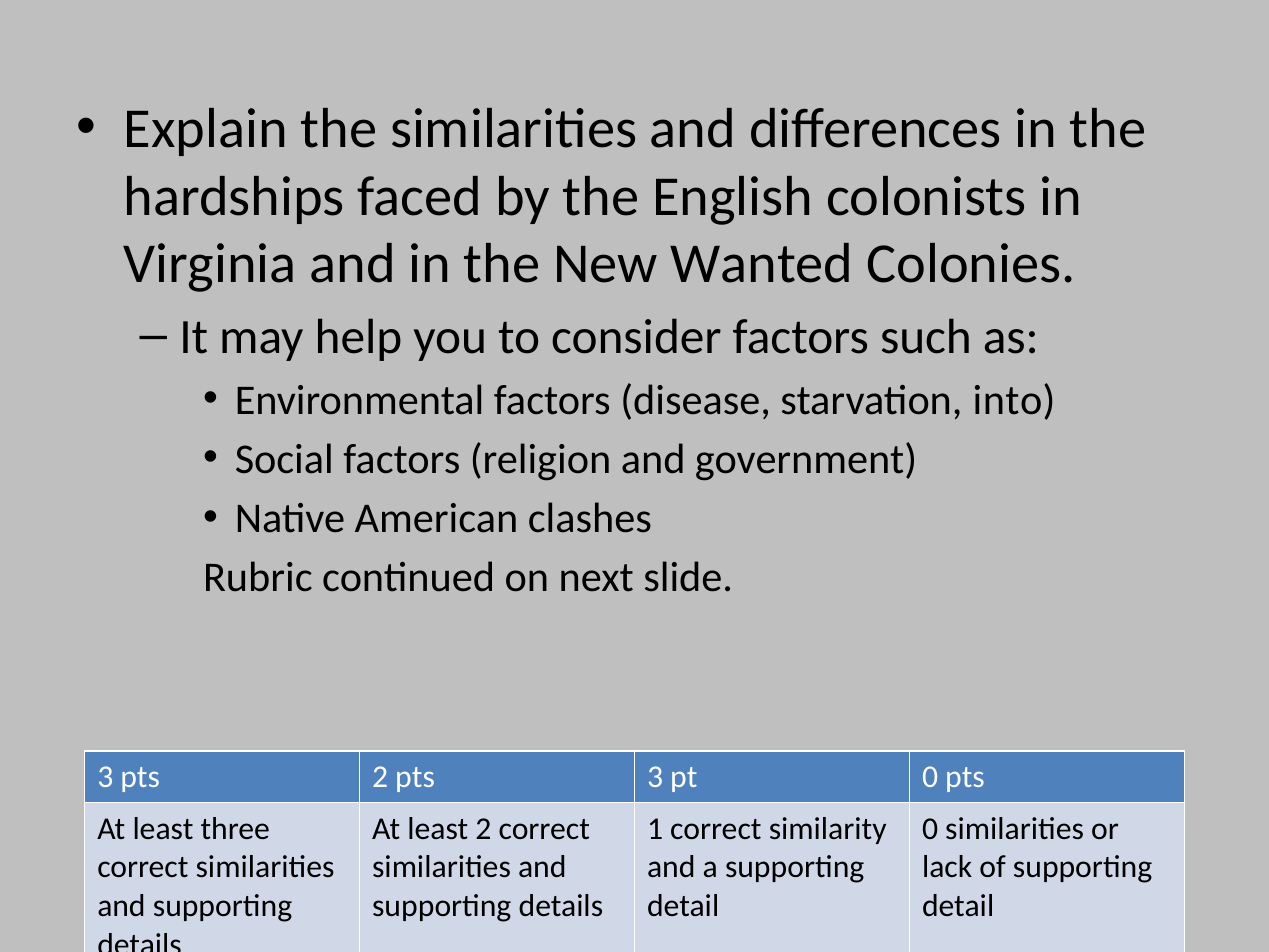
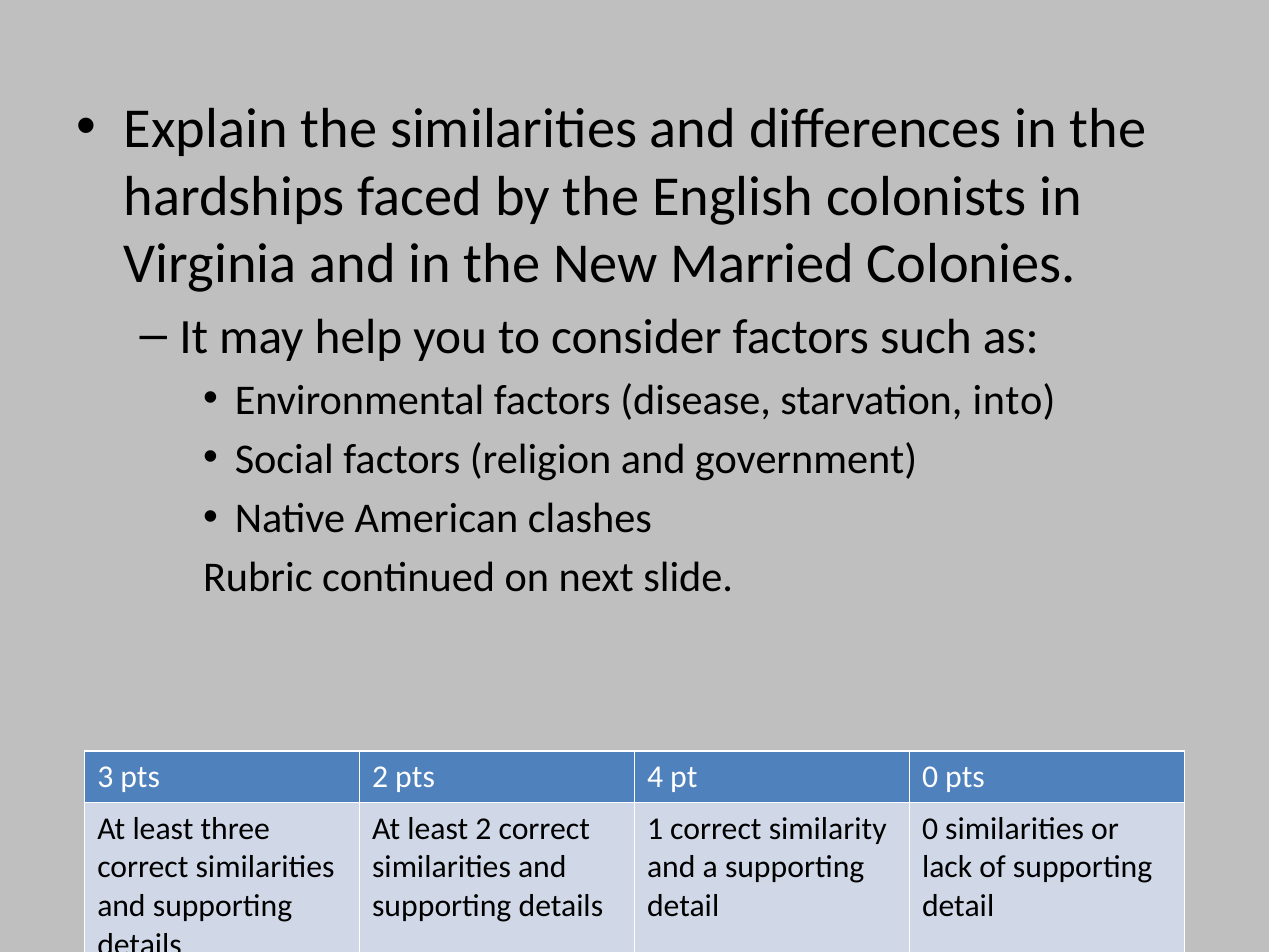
Wanted: Wanted -> Married
pts 3: 3 -> 4
